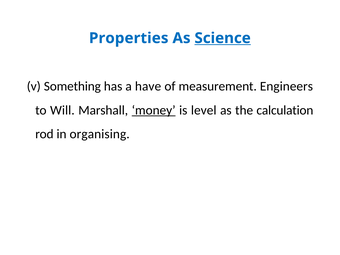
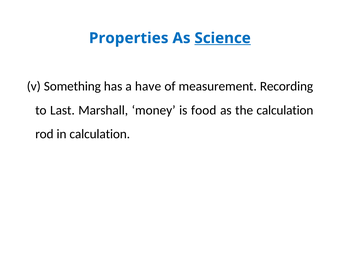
Engineers: Engineers -> Recording
Will: Will -> Last
money underline: present -> none
level: level -> food
in organising: organising -> calculation
